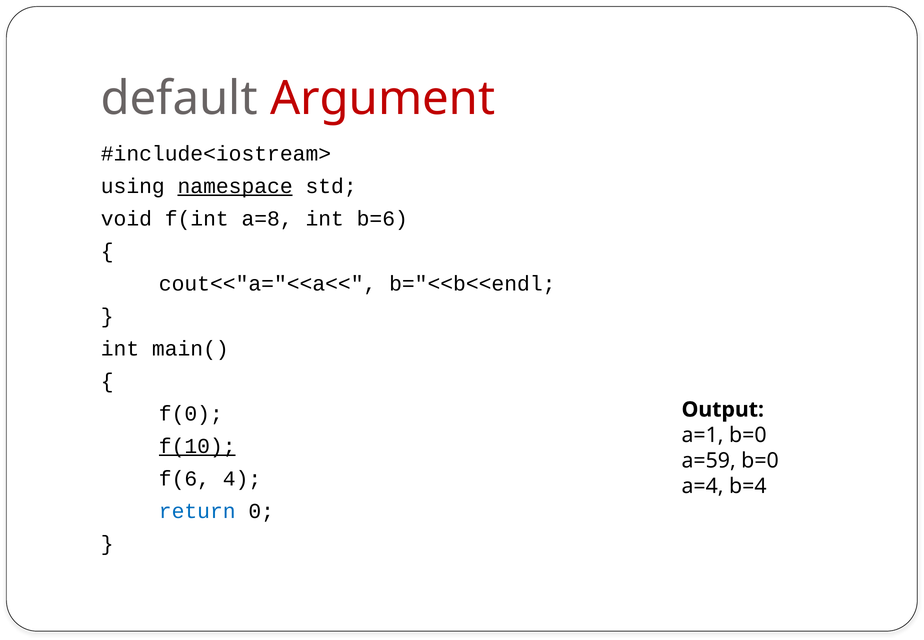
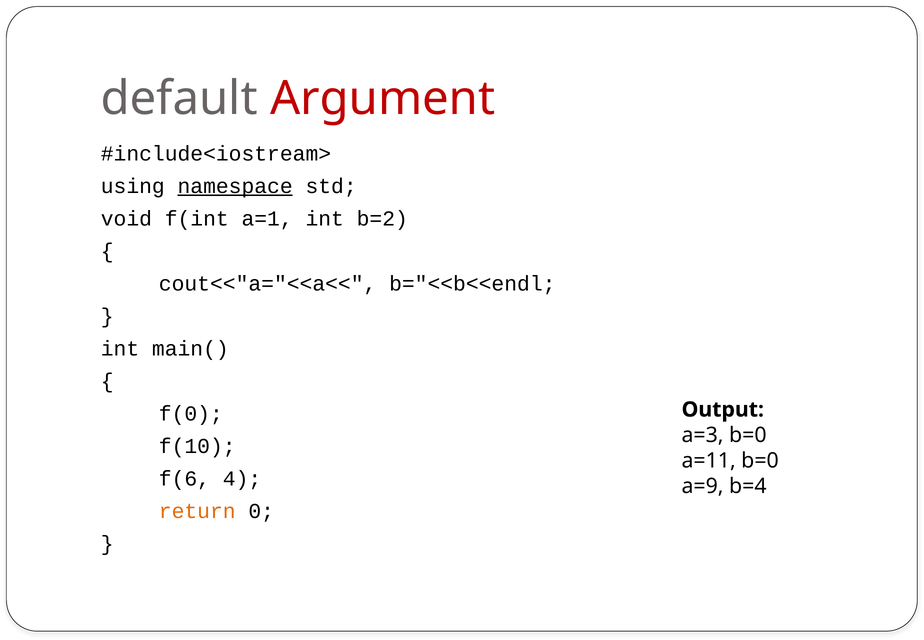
a=8: a=8 -> a=1
b=6: b=6 -> b=2
a=1: a=1 -> a=3
f(10 underline: present -> none
a=59: a=59 -> a=11
a=4: a=4 -> a=9
return colour: blue -> orange
